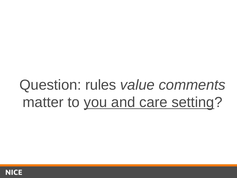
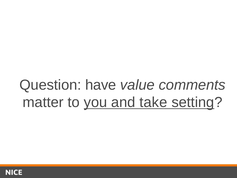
rules: rules -> have
care: care -> take
